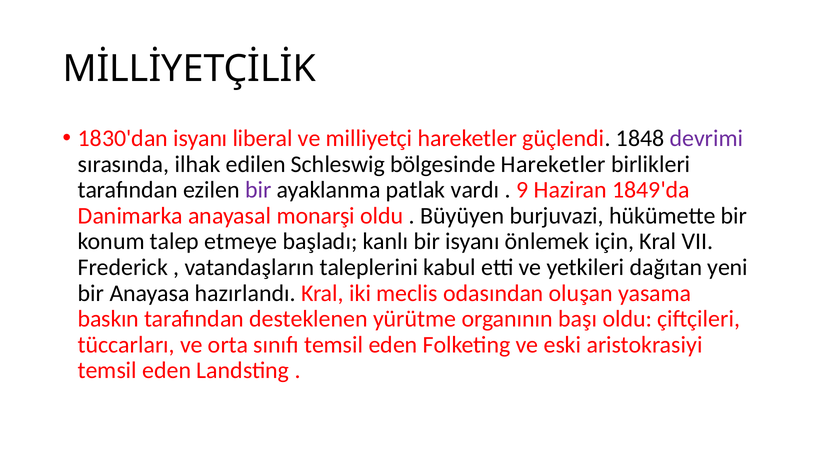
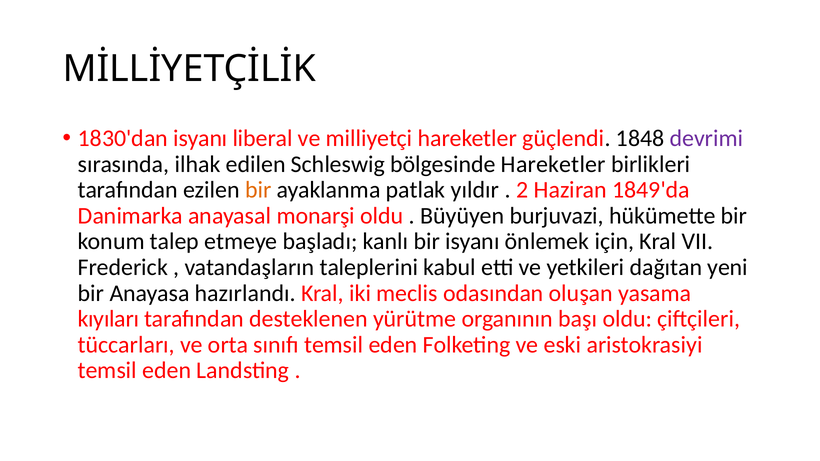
bir at (258, 190) colour: purple -> orange
vardı: vardı -> yıldır
9: 9 -> 2
baskın: baskın -> kıyıları
